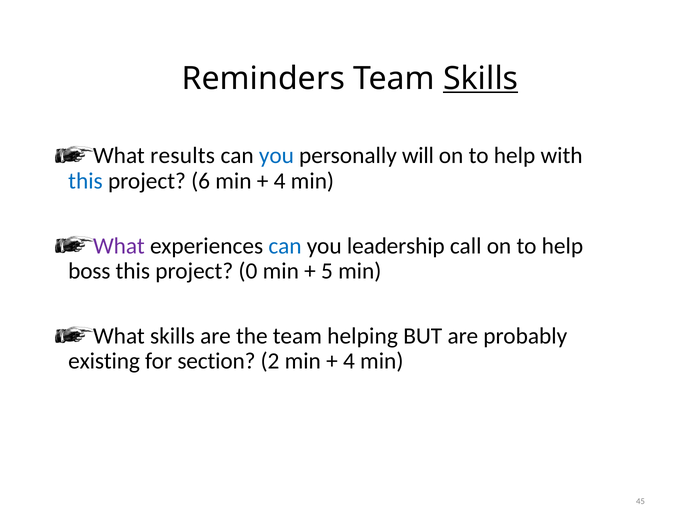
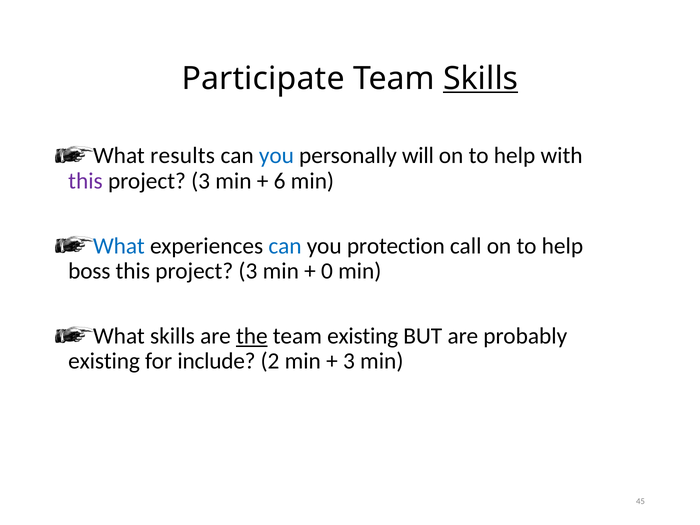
Reminders: Reminders -> Participate
this at (85, 181) colour: blue -> purple
6 at (201, 181): 6 -> 3
4 at (280, 181): 4 -> 6
What at (119, 246) colour: purple -> blue
leadership: leadership -> protection
0 at (248, 271): 0 -> 3
5: 5 -> 0
the underline: none -> present
team helping: helping -> existing
section: section -> include
4 at (349, 361): 4 -> 3
